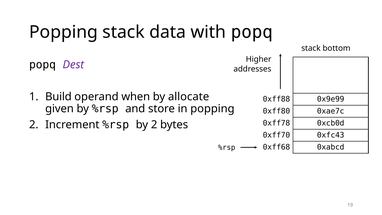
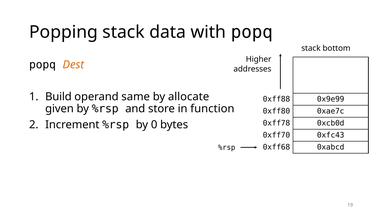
Dest colour: purple -> orange
when: when -> same
in popping: popping -> function
by 2: 2 -> 0
